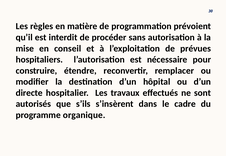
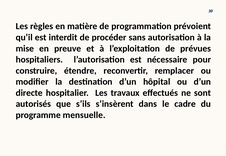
conseil: conseil -> preuve
organique: organique -> mensuelle
